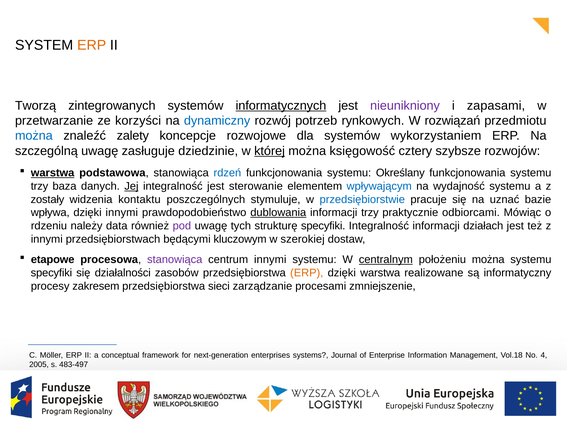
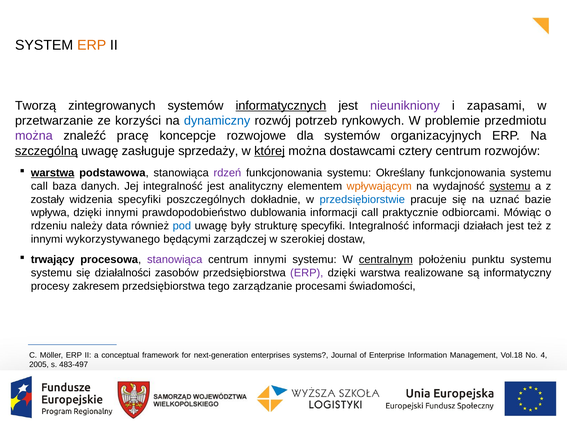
rozwiązań: rozwiązań -> problemie
można at (34, 136) colour: blue -> purple
zalety: zalety -> pracę
wykorzystaniem: wykorzystaniem -> organizacyjnych
szczególną underline: none -> present
dziedzinie: dziedzinie -> sprzedaży
księgowość: księgowość -> dostawcami
cztery szybsze: szybsze -> centrum
rdzeń colour: blue -> purple
trzy at (39, 186): trzy -> call
Jej underline: present -> none
sterowanie: sterowanie -> analityczny
wpływającym colour: blue -> orange
systemu at (510, 186) underline: none -> present
widzenia kontaktu: kontaktu -> specyfiki
stymuluje: stymuluje -> dokładnie
dublowania underline: present -> none
informacji trzy: trzy -> call
pod colour: purple -> blue
tych: tych -> były
przedsiębiorstwach: przedsiębiorstwach -> wykorzystywanego
kluczowym: kluczowym -> zarządczej
etapowe: etapowe -> trwający
położeniu można: można -> punktu
specyfiki at (51, 273): specyfiki -> systemu
ERP at (307, 273) colour: orange -> purple
sieci: sieci -> tego
zmniejszenie: zmniejszenie -> świadomości
